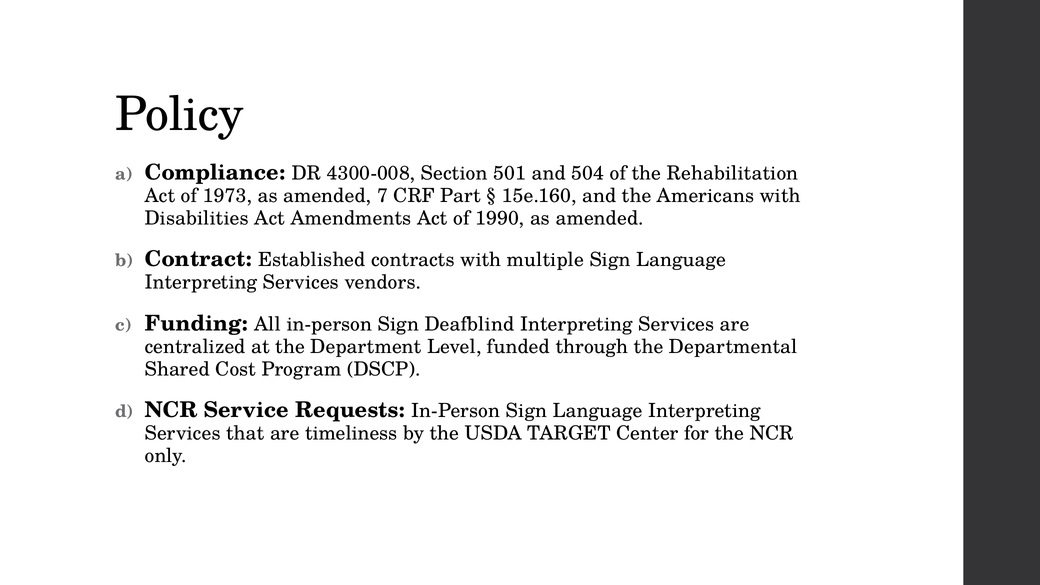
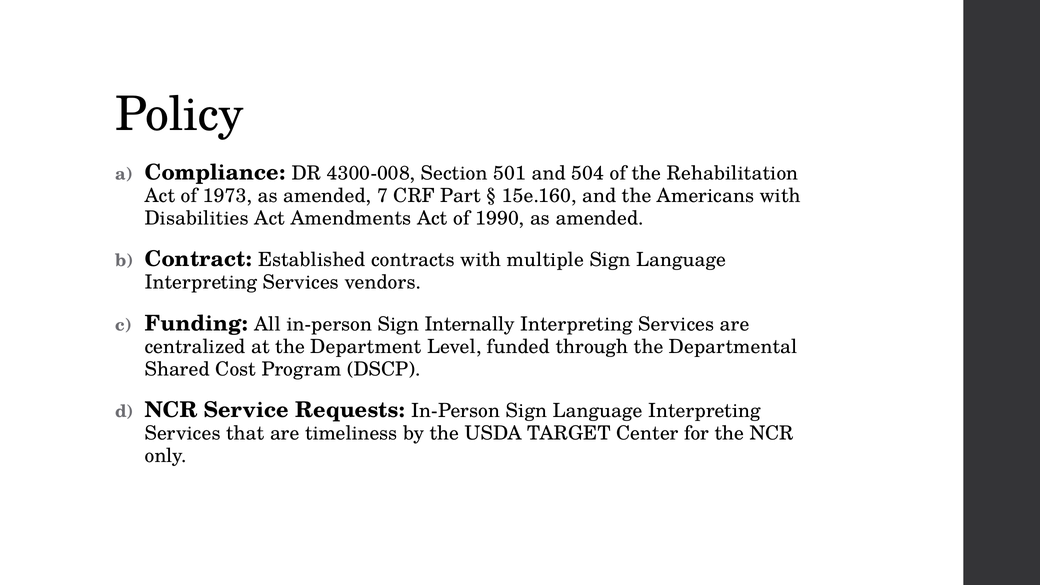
Deafblind: Deafblind -> Internally
